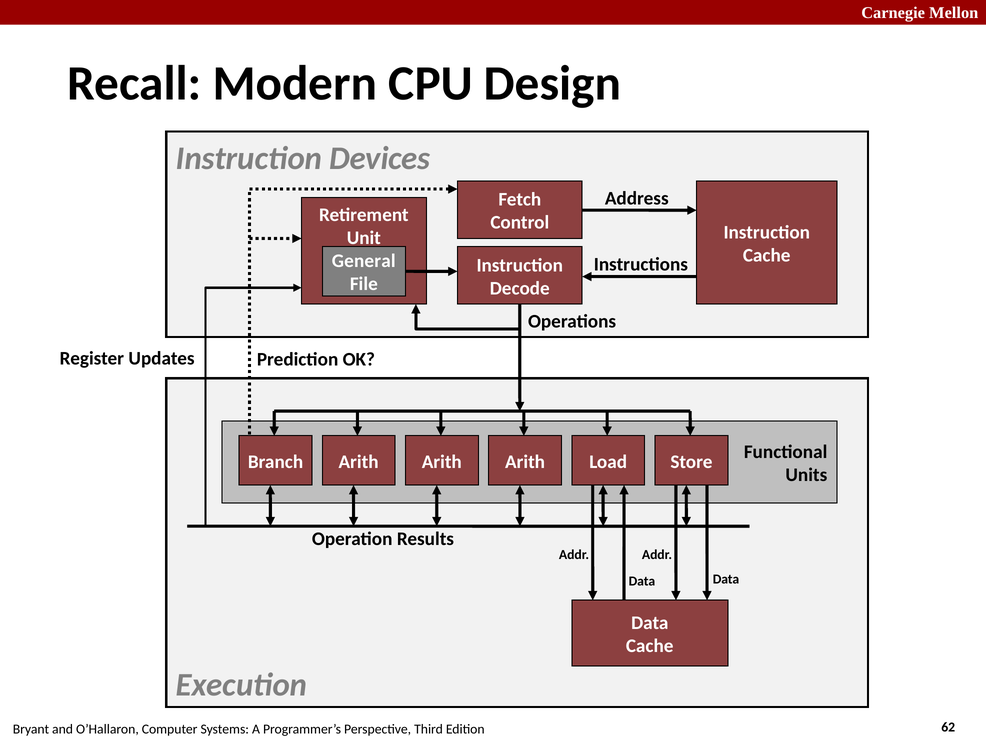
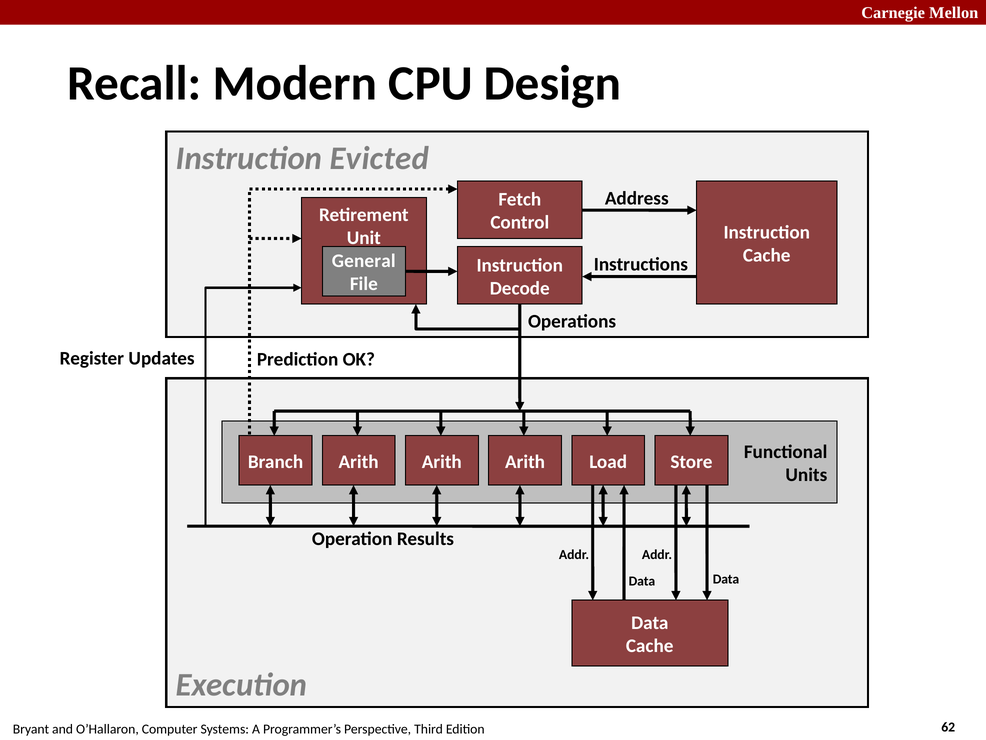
Devices: Devices -> Evicted
